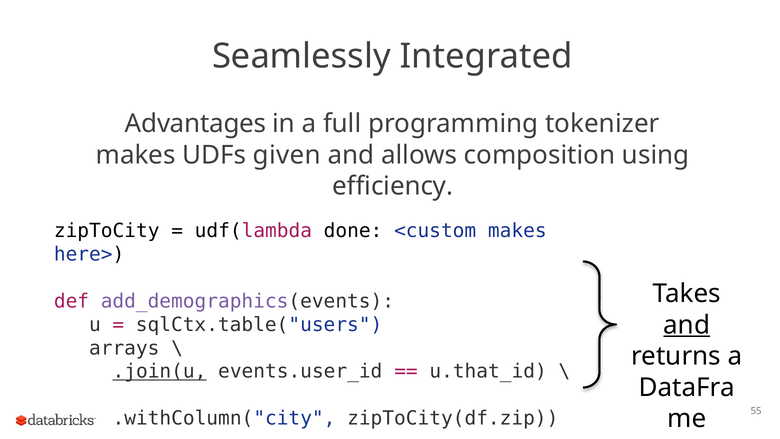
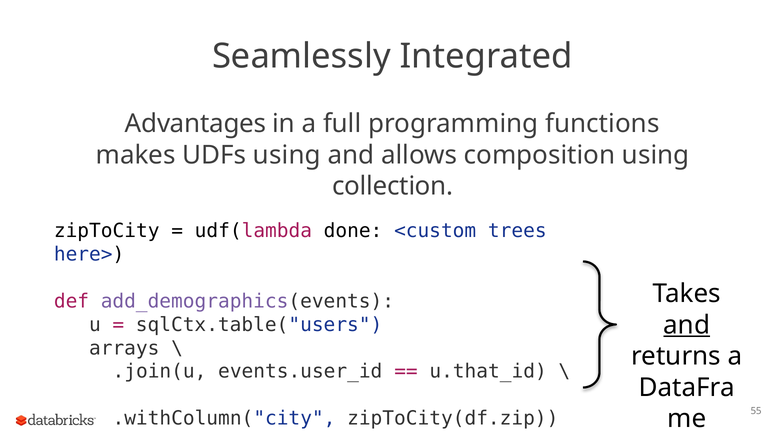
tokenizer: tokenizer -> functions
UDFs given: given -> using
efficiency: efficiency -> collection
<custom makes: makes -> trees
.join(u underline: present -> none
